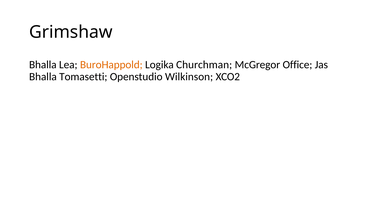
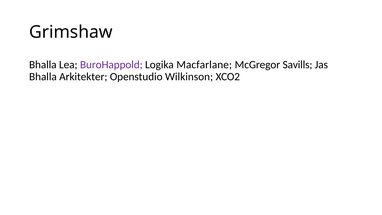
BuroHappold colour: orange -> purple
Churchman: Churchman -> Macfarlane
Office: Office -> Savills
Tomasetti: Tomasetti -> Arkitekter
